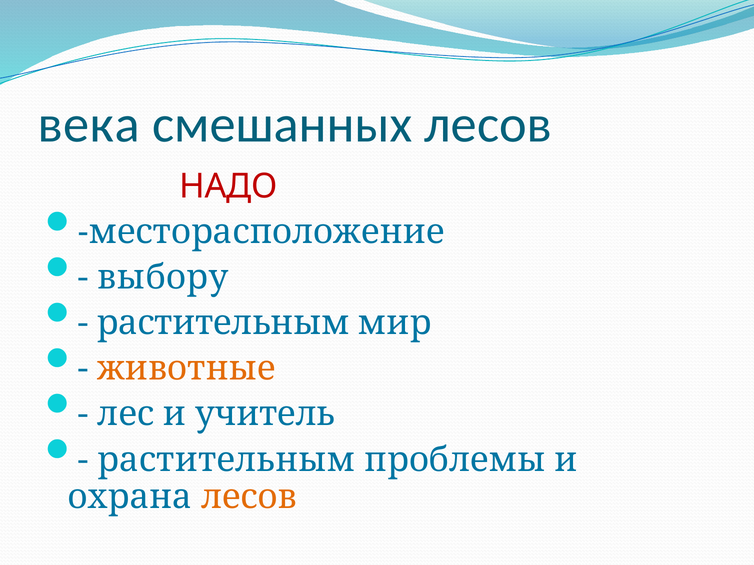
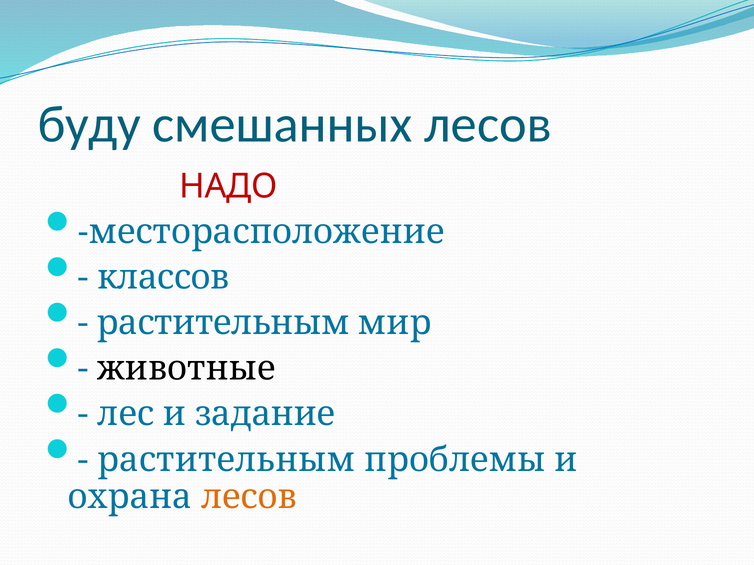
века: века -> буду
выбору: выбору -> классов
животные colour: orange -> black
учитель: учитель -> задание
